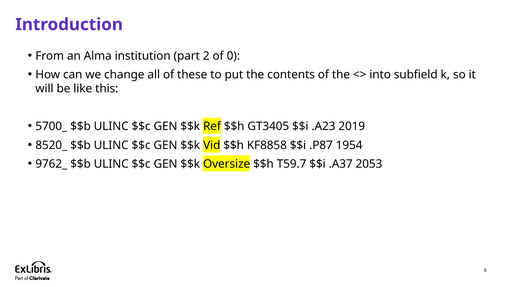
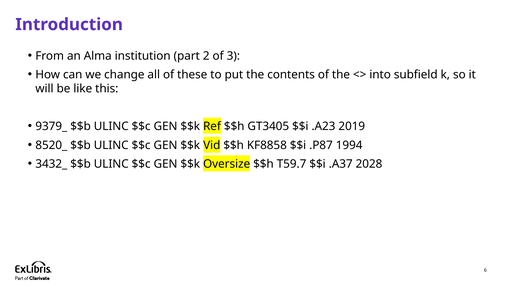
0: 0 -> 3
5700_: 5700_ -> 9379_
1954: 1954 -> 1994
9762_: 9762_ -> 3432_
2053: 2053 -> 2028
